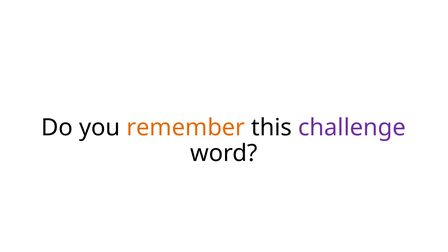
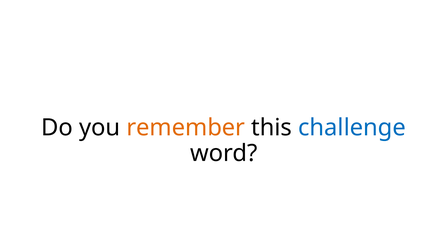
challenge colour: purple -> blue
